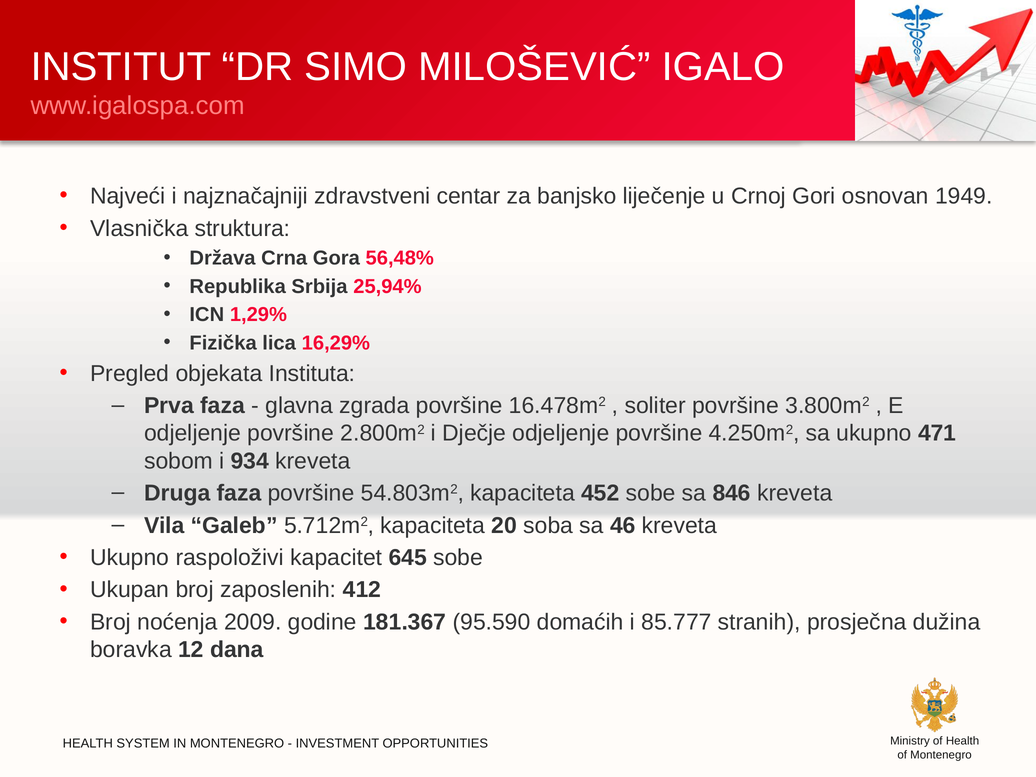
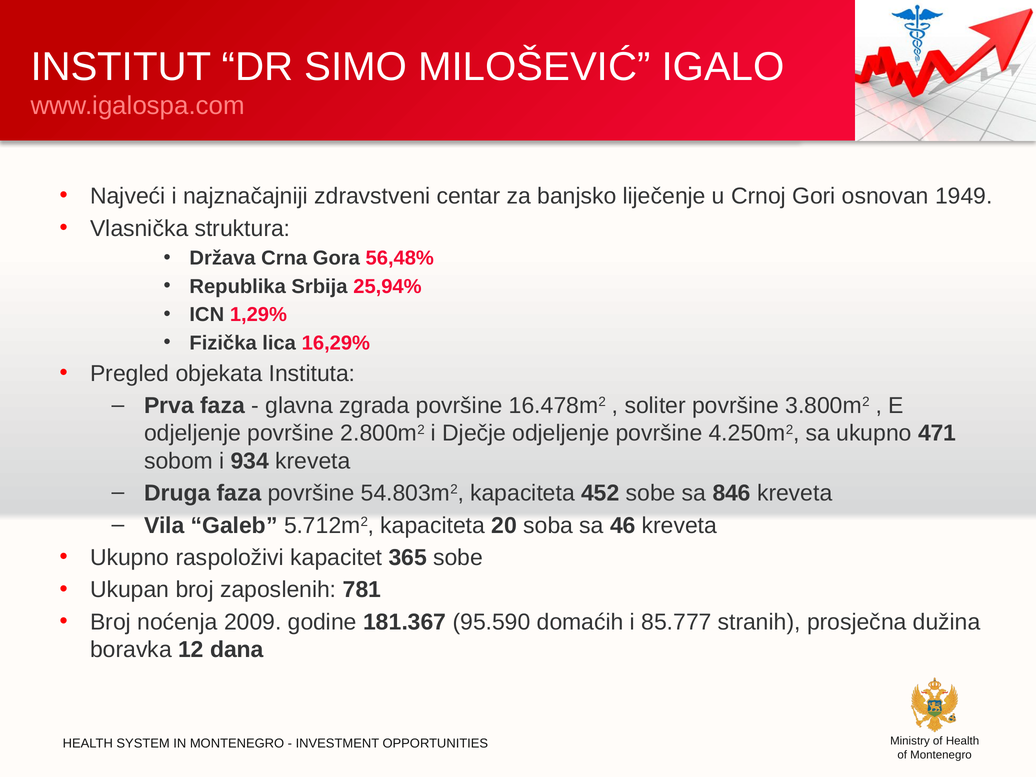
645: 645 -> 365
412: 412 -> 781
